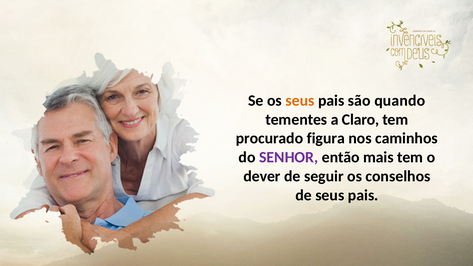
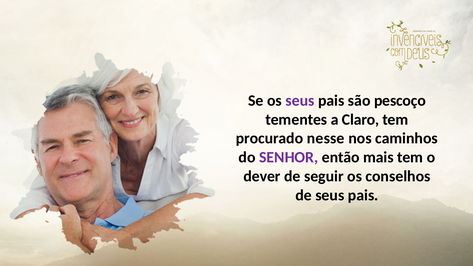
seus at (300, 101) colour: orange -> purple
quando: quando -> pescoço
figura: figura -> nesse
